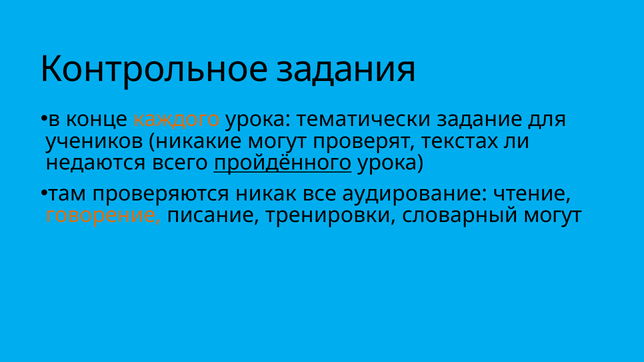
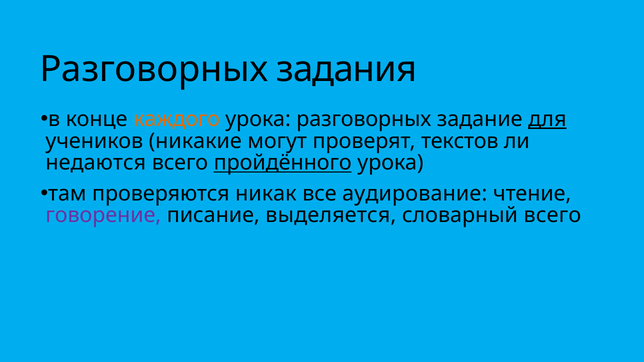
Контрольное at (154, 69): Контрольное -> Разговорных
урока тематически: тематически -> разговорных
для underline: none -> present
текстах: текстах -> текстов
говорение colour: orange -> purple
тренировки: тренировки -> выделяется
словарный могут: могут -> всего
